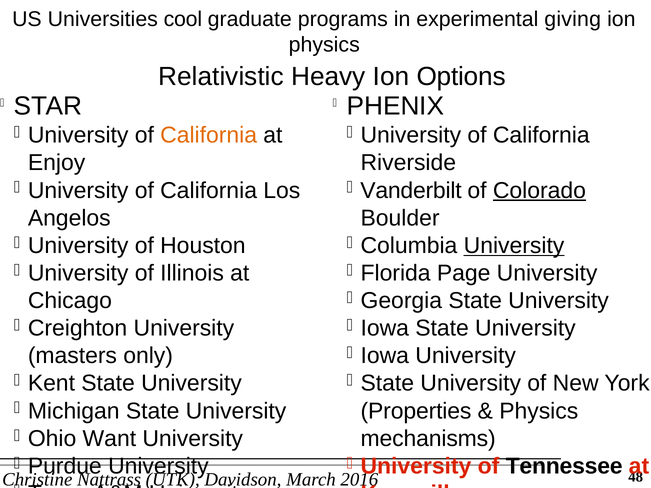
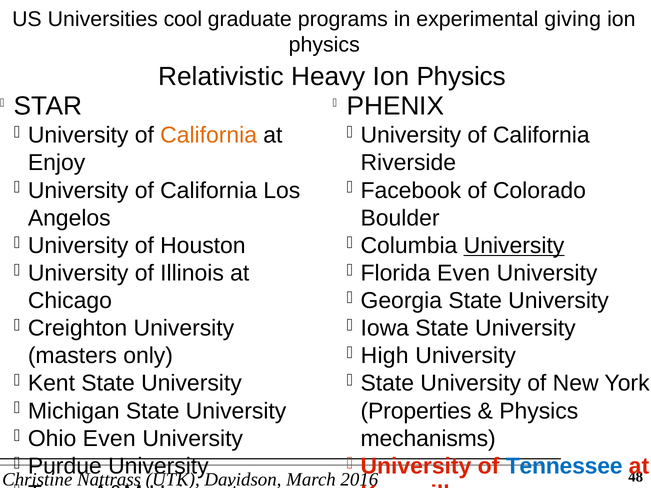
Heavy Ion Options: Options -> Physics
Vanderbilt at (411, 191): Vanderbilt -> Facebook
Colorado underline: present -> none
Florida Page: Page -> Even
Iowa at (385, 356): Iowa -> High
Ohio Want: Want -> Even
Tennessee colour: black -> blue
